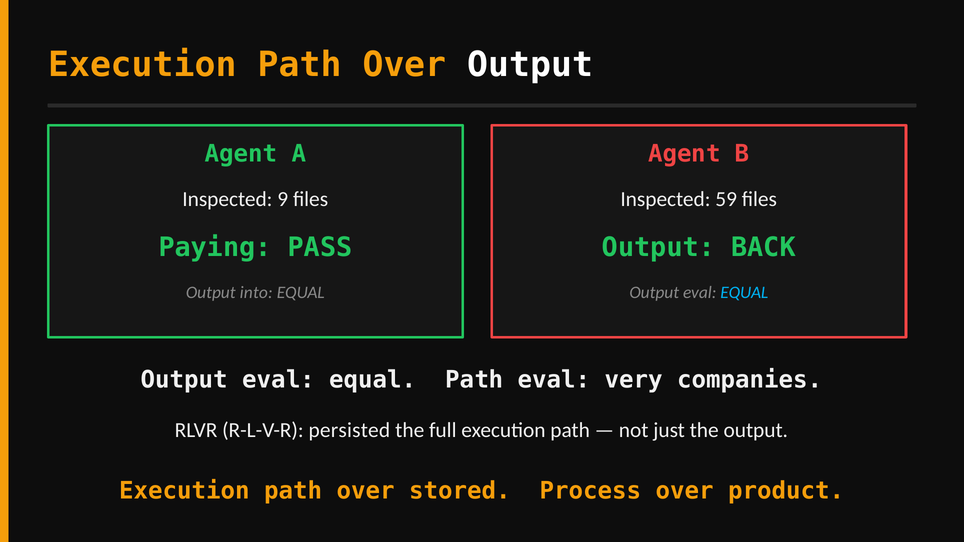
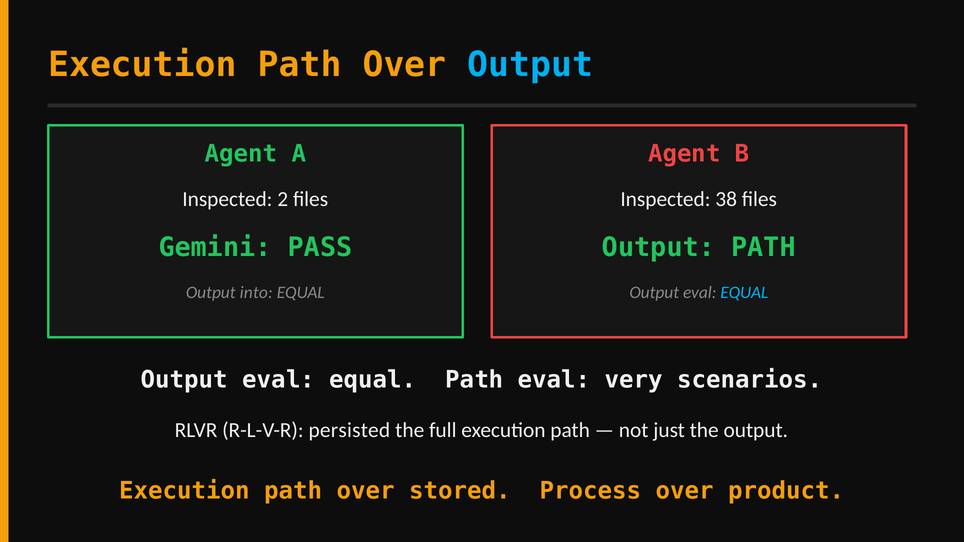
Output at (530, 65) colour: white -> light blue
9: 9 -> 2
59: 59 -> 38
Paying: Paying -> Gemini
Output BACK: BACK -> PATH
companies: companies -> scenarios
